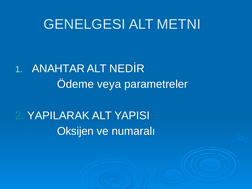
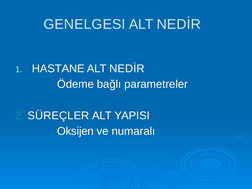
METNI at (179, 24): METNI -> NEDİR
ANAHTAR: ANAHTAR -> HASTANE
veya: veya -> bağlı
YAPILARAK: YAPILARAK -> SÜREÇLER
